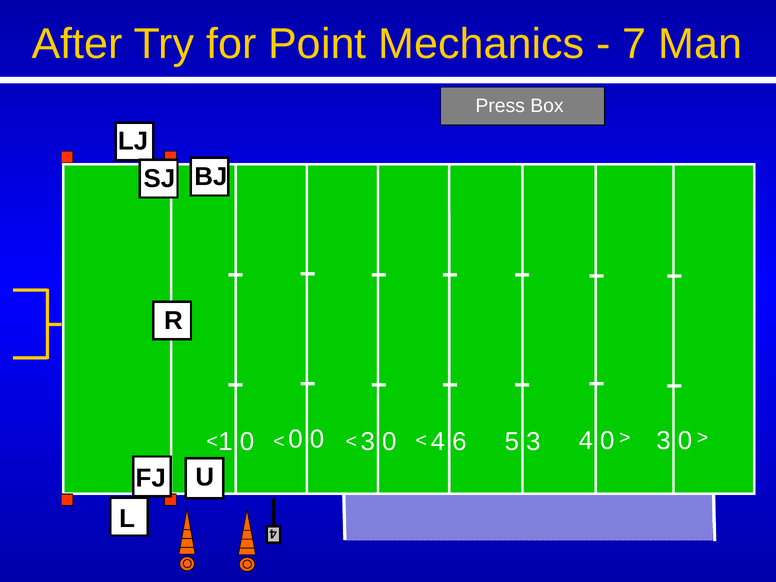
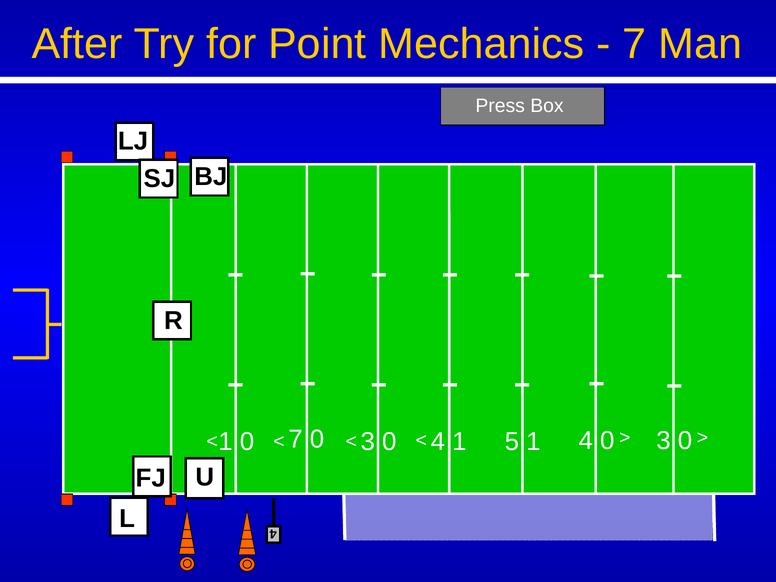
1 0 0: 0 -> 7
4 6: 6 -> 1
5 3: 3 -> 1
